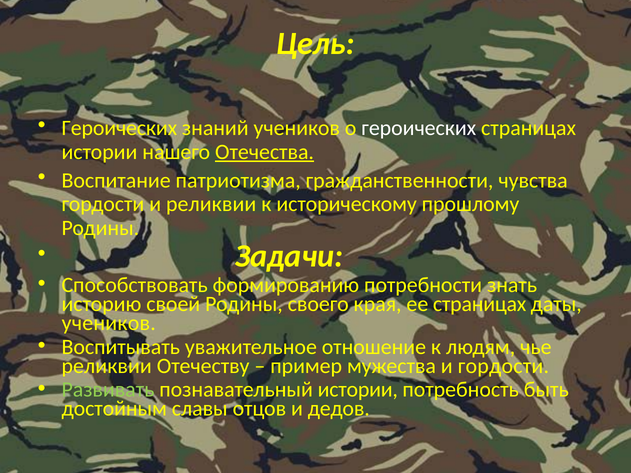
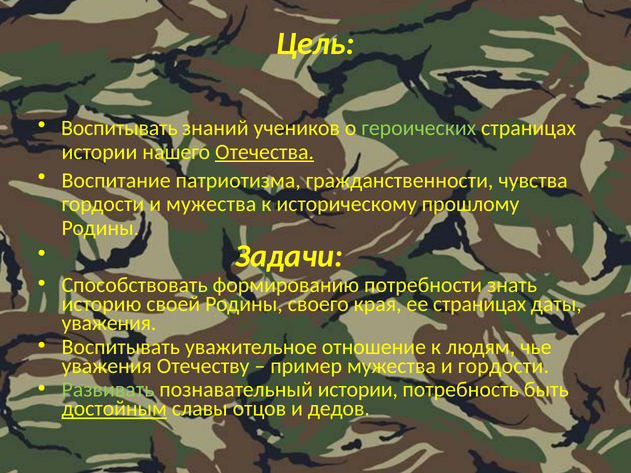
Героических at (119, 128): Героических -> Воспитывать
героических at (419, 128) colour: white -> light green
и реликвии: реликвии -> мужества
учеников at (109, 323): учеников -> уважения
реликвии at (107, 366): реликвии -> уважения
достойным underline: none -> present
